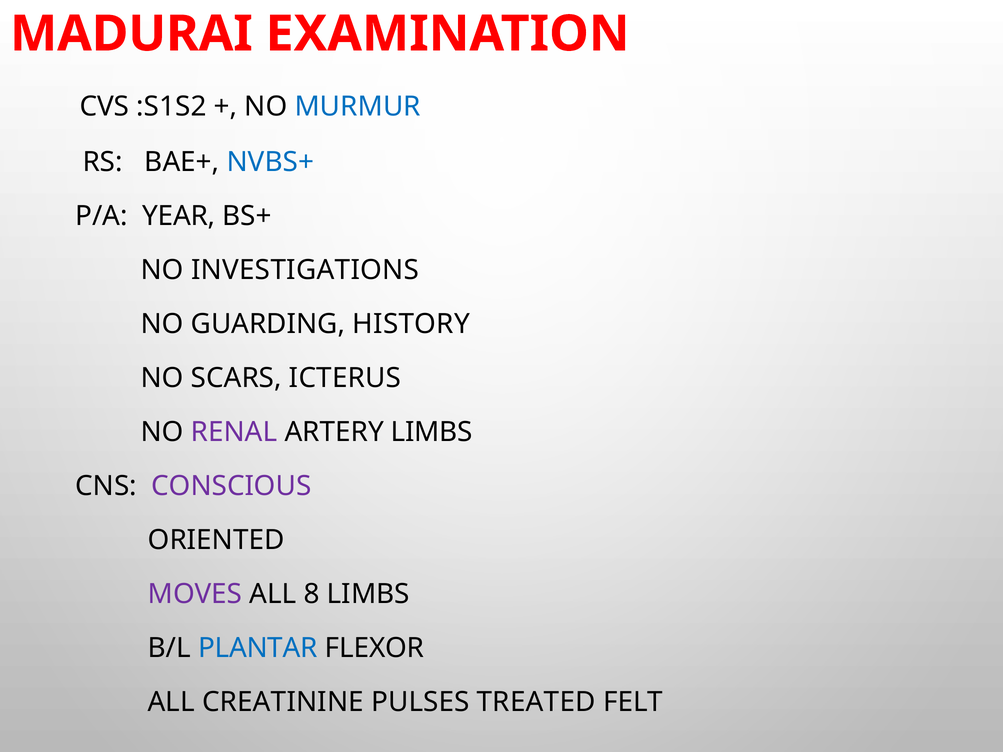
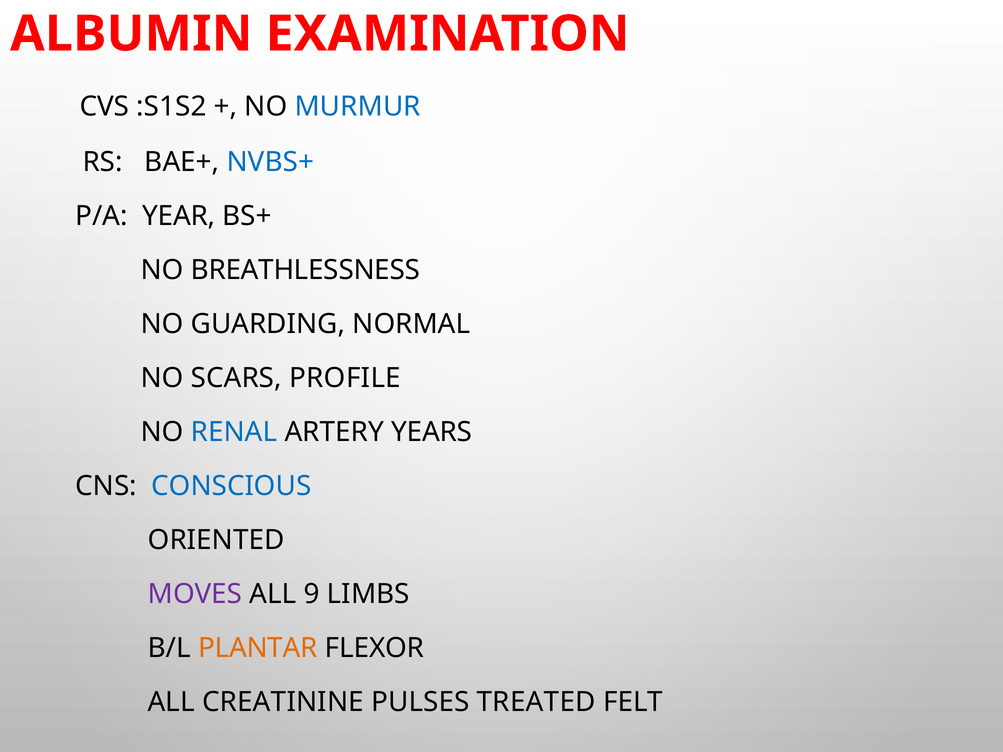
MADURAI: MADURAI -> ALBUMIN
INVESTIGATIONS: INVESTIGATIONS -> BREATHLESSNESS
HISTORY: HISTORY -> NORMAL
ICTERUS: ICTERUS -> PROFILE
RENAL colour: purple -> blue
ARTERY LIMBS: LIMBS -> YEARS
CONSCIOUS colour: purple -> blue
8: 8 -> 9
PLANTAR colour: blue -> orange
